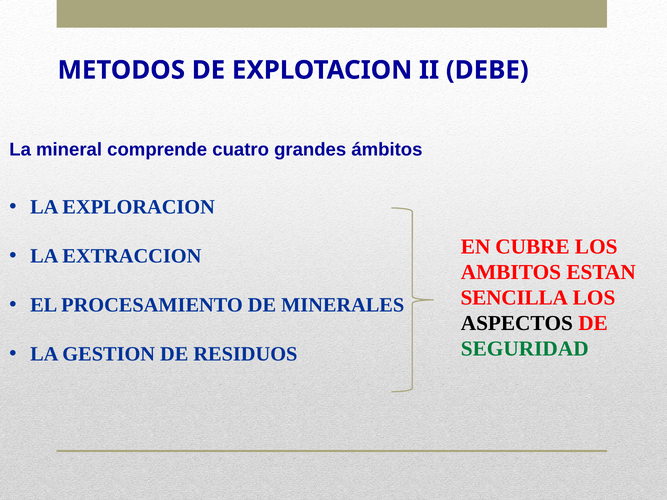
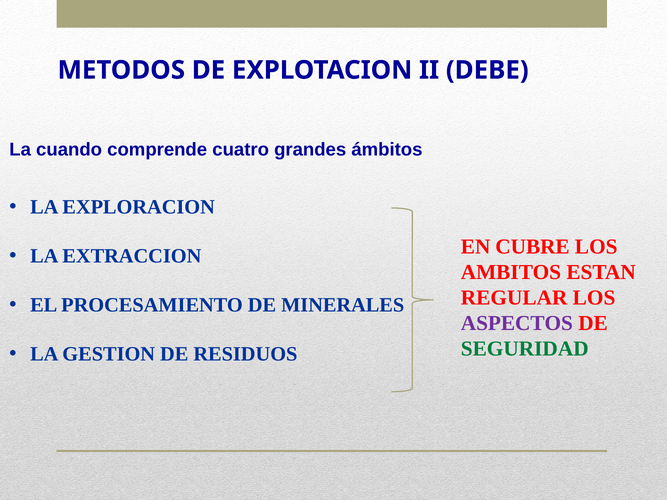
mineral: mineral -> cuando
SENCILLA: SENCILLA -> REGULAR
ASPECTOS colour: black -> purple
